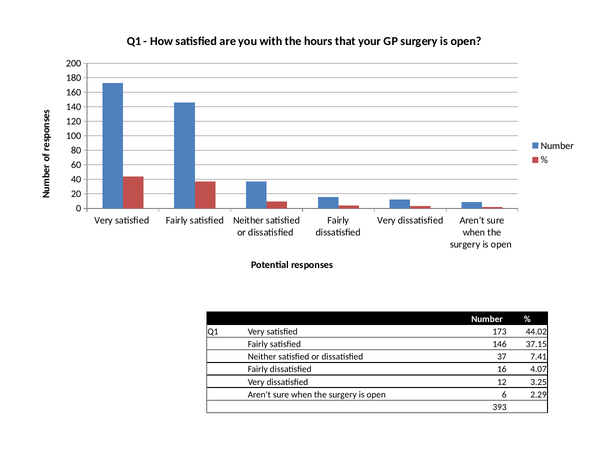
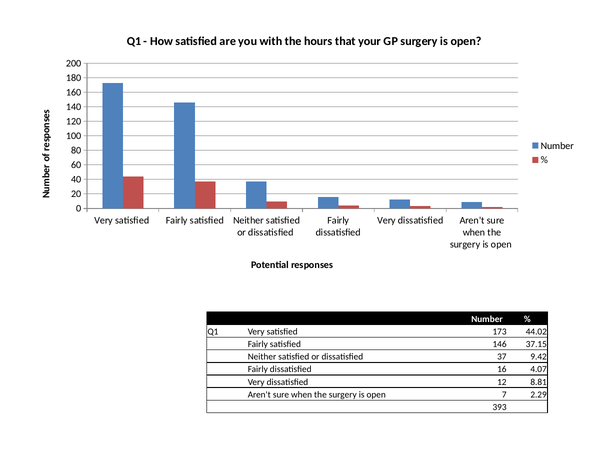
7.41: 7.41 -> 9.42
3.25: 3.25 -> 8.81
6: 6 -> 7
